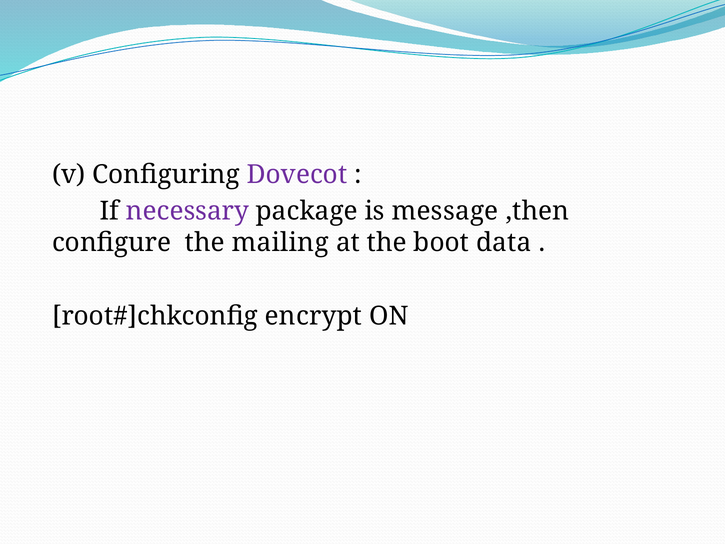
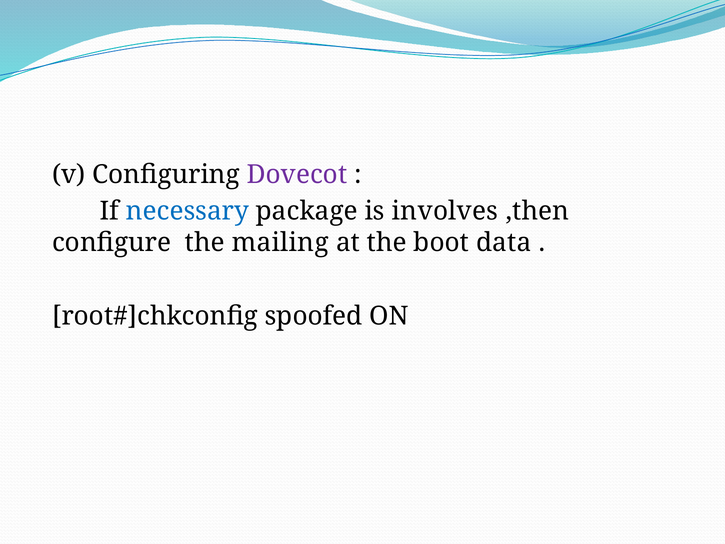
necessary colour: purple -> blue
message: message -> involves
encrypt: encrypt -> spoofed
